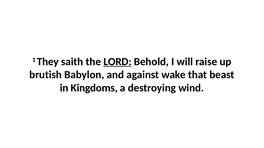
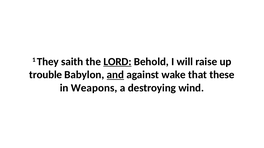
brutish: brutish -> trouble
and underline: none -> present
beast: beast -> these
Kingdoms: Kingdoms -> Weapons
